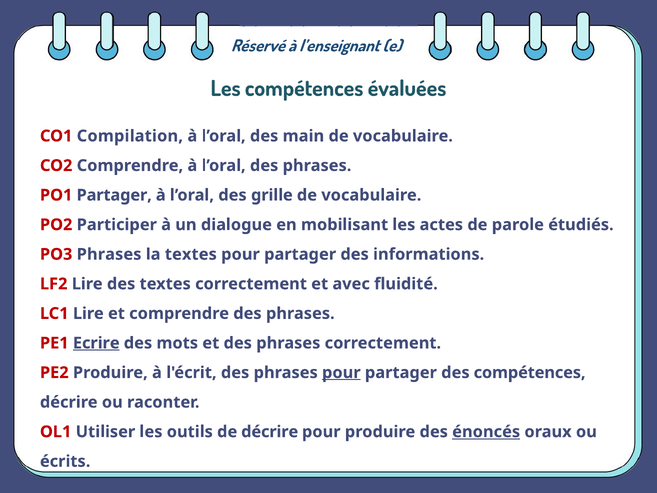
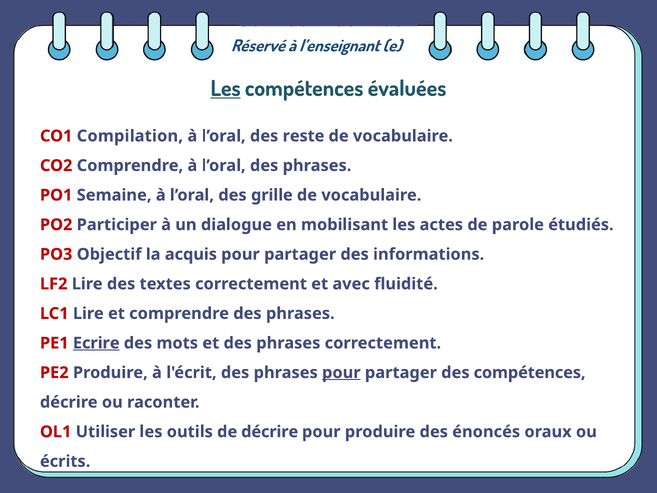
Les at (226, 89) underline: none -> present
main: main -> reste
PO1 Partager: Partager -> Semaine
PO3 Phrases: Phrases -> Objectif
la textes: textes -> acquis
énoncés underline: present -> none
